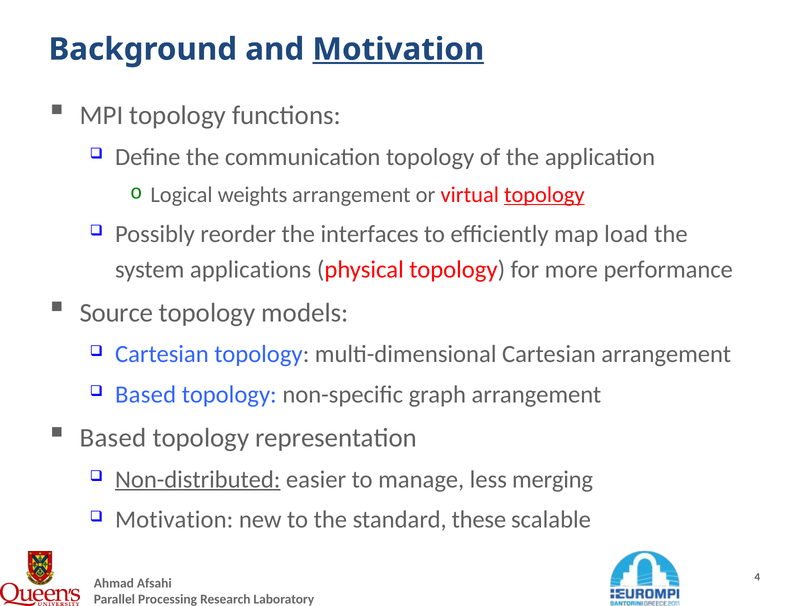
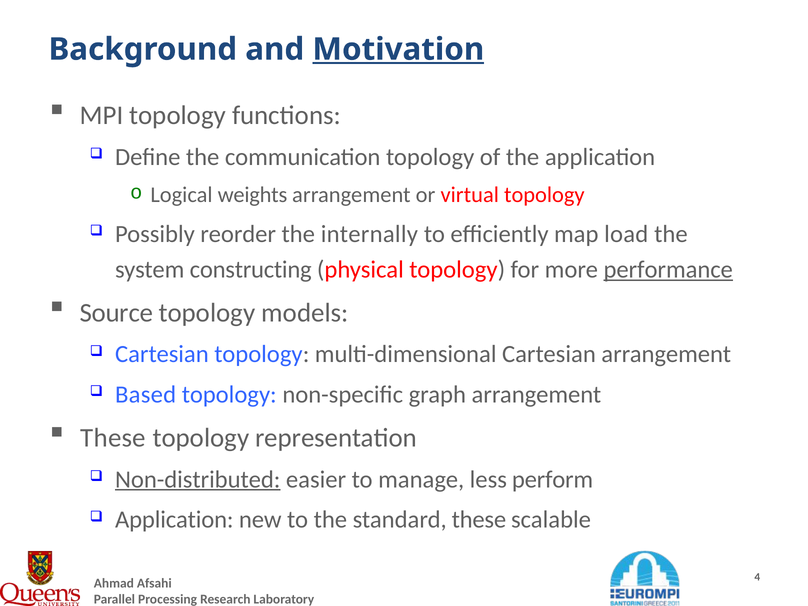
topology at (544, 195) underline: present -> none
interfaces: interfaces -> internally
applications: applications -> constructing
performance underline: none -> present
Based at (113, 438): Based -> These
merging: merging -> perform
Motivation at (174, 520): Motivation -> Application
